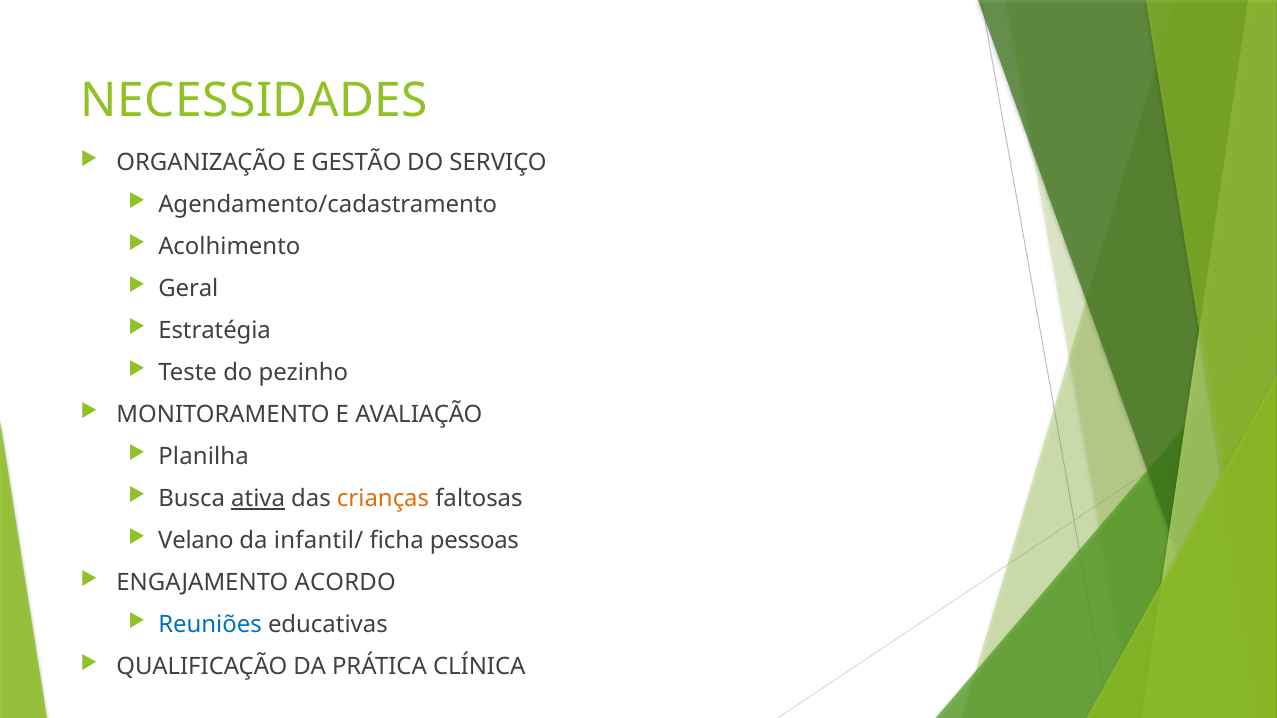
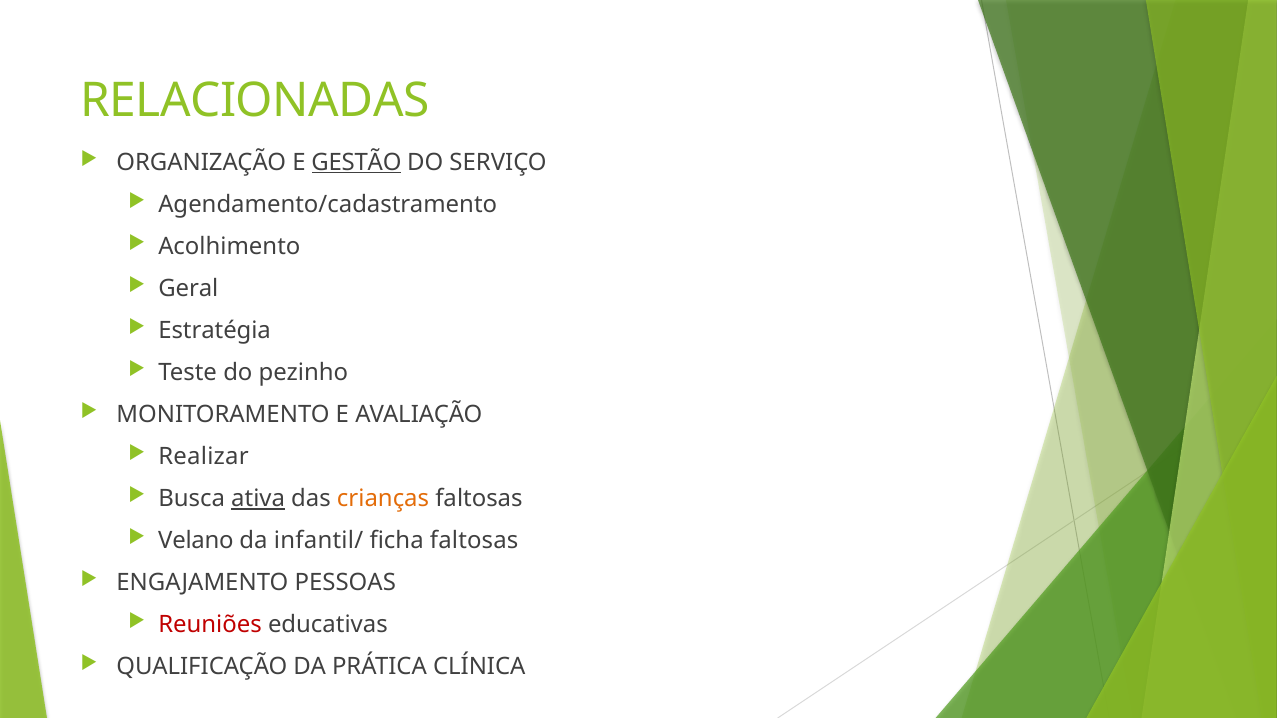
NECESSIDADES: NECESSIDADES -> RELACIONADAS
GESTÃO underline: none -> present
Planilha: Planilha -> Realizar
ficha pessoas: pessoas -> faltosas
ACORDO: ACORDO -> PESSOAS
Reuniões colour: blue -> red
